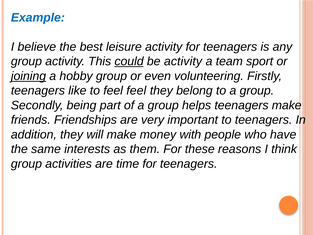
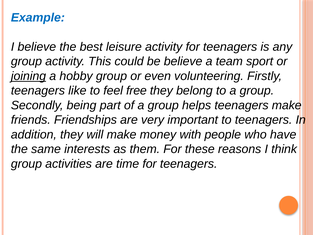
could underline: present -> none
be activity: activity -> believe
feel feel: feel -> free
